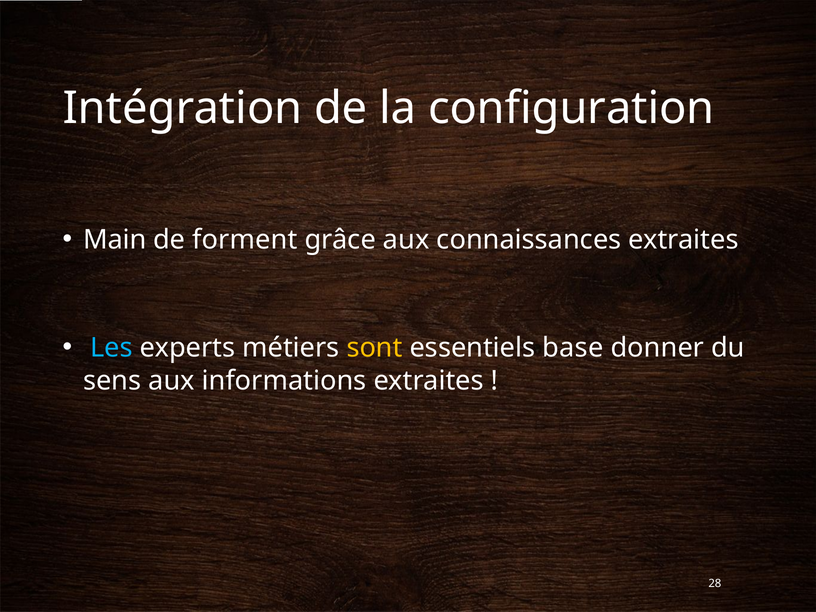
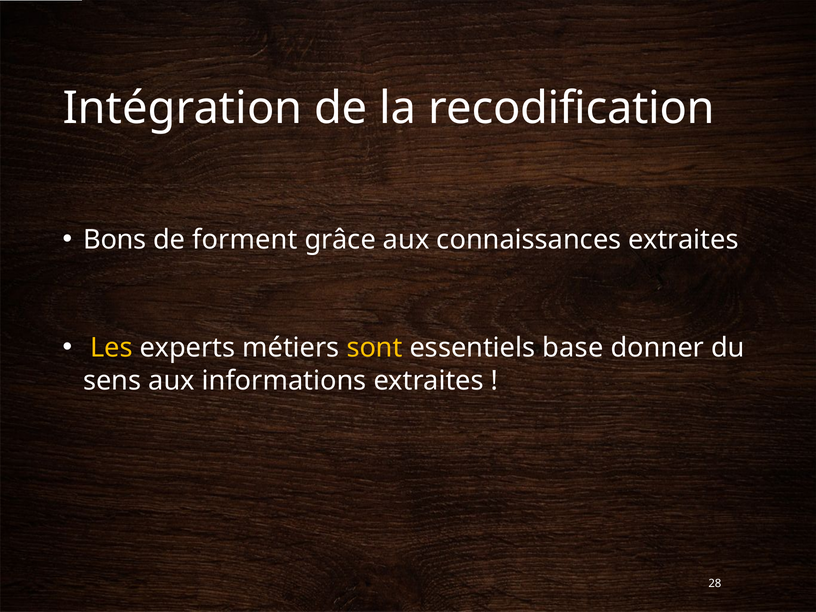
configuration: configuration -> recodification
Main: Main -> Bons
Les colour: light blue -> yellow
